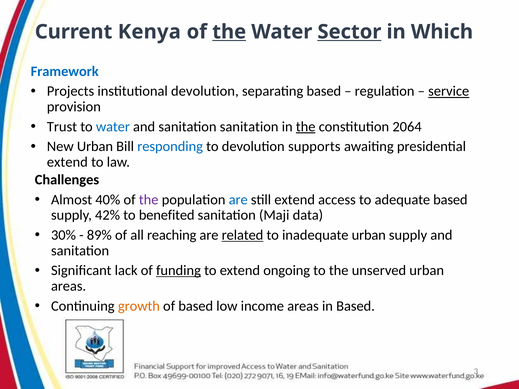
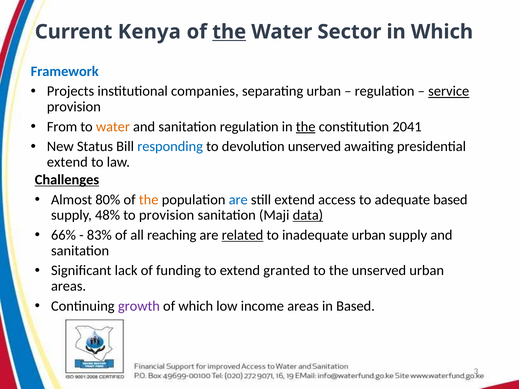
Sector underline: present -> none
institutional devolution: devolution -> companies
separating based: based -> urban
Trust: Trust -> From
water at (113, 127) colour: blue -> orange
sanitation sanitation: sanitation -> regulation
2064: 2064 -> 2041
New Urban: Urban -> Status
devolution supports: supports -> unserved
Challenges underline: none -> present
40%: 40% -> 80%
the at (149, 200) colour: purple -> orange
42%: 42% -> 48%
to benefited: benefited -> provision
data underline: none -> present
30%: 30% -> 66%
89%: 89% -> 83%
funding underline: present -> none
ongoing: ongoing -> granted
growth colour: orange -> purple
of based: based -> which
